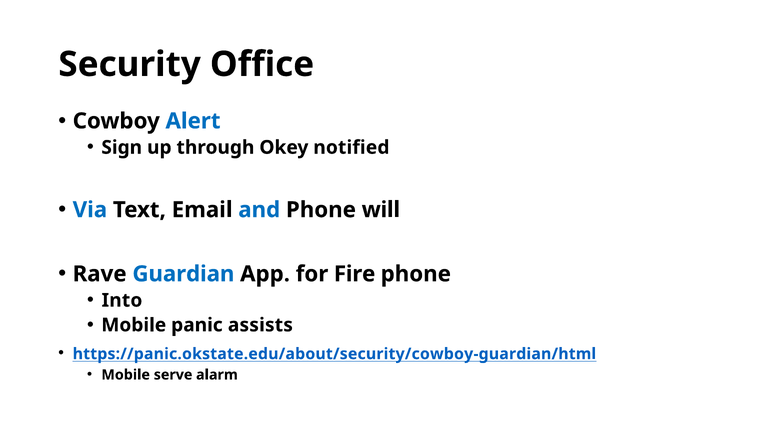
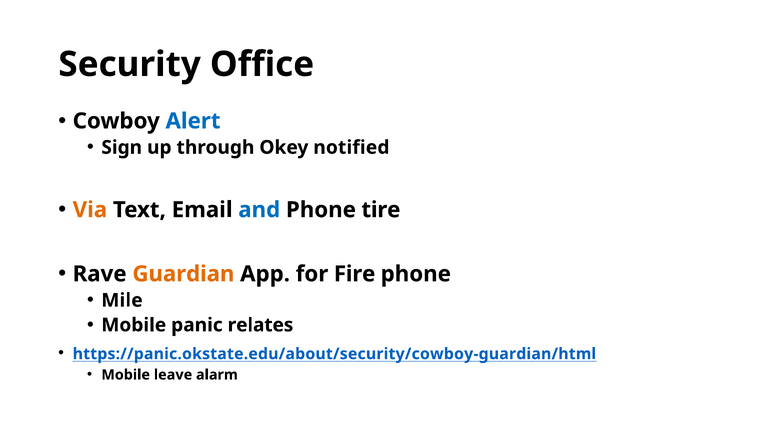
Via colour: blue -> orange
will: will -> tire
Guardian colour: blue -> orange
Into: Into -> Mile
assists: assists -> relates
serve: serve -> leave
